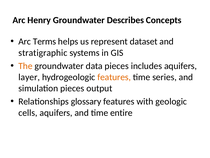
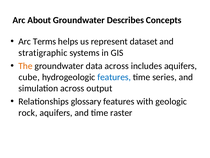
Henry: Henry -> About
data pieces: pieces -> across
layer: layer -> cube
features at (114, 77) colour: orange -> blue
simulation pieces: pieces -> across
cells: cells -> rock
entire: entire -> raster
